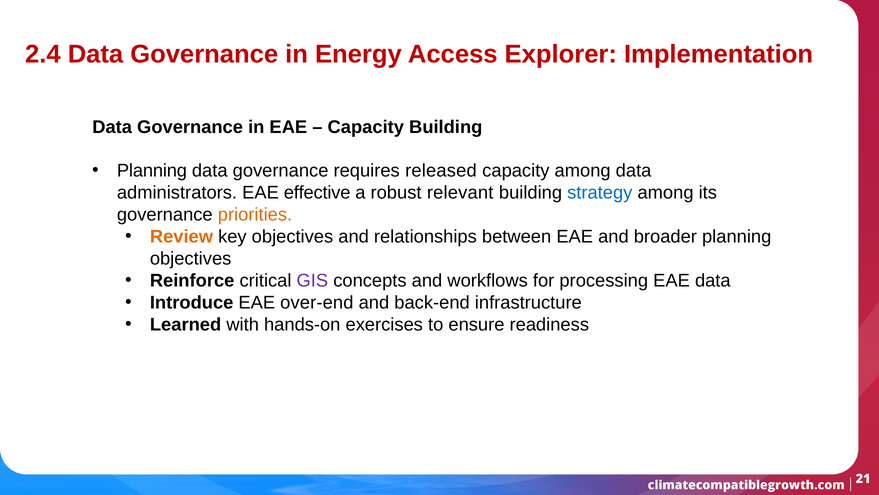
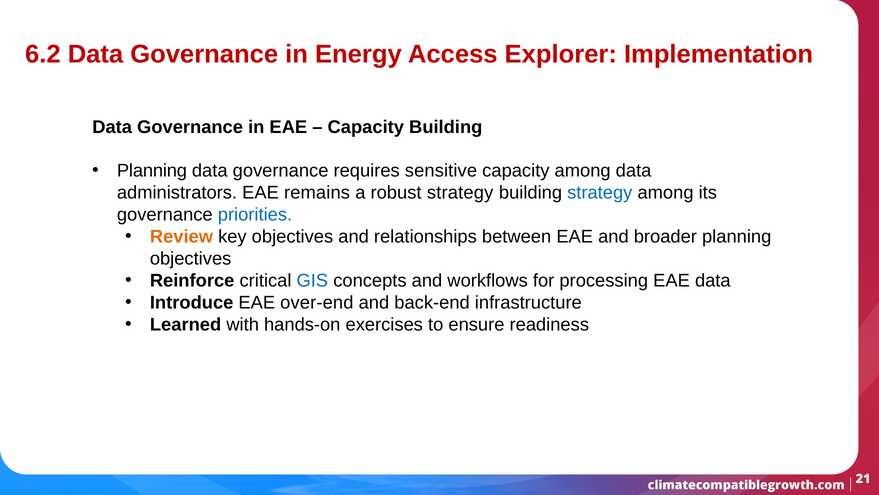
2.4: 2.4 -> 6.2
released: released -> sensitive
effective: effective -> remains
robust relevant: relevant -> strategy
priorities colour: orange -> blue
GIS colour: purple -> blue
